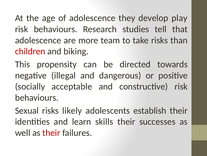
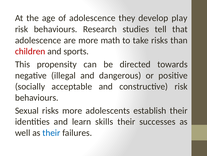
team: team -> math
biking: biking -> sports
risks likely: likely -> more
their at (51, 132) colour: red -> blue
